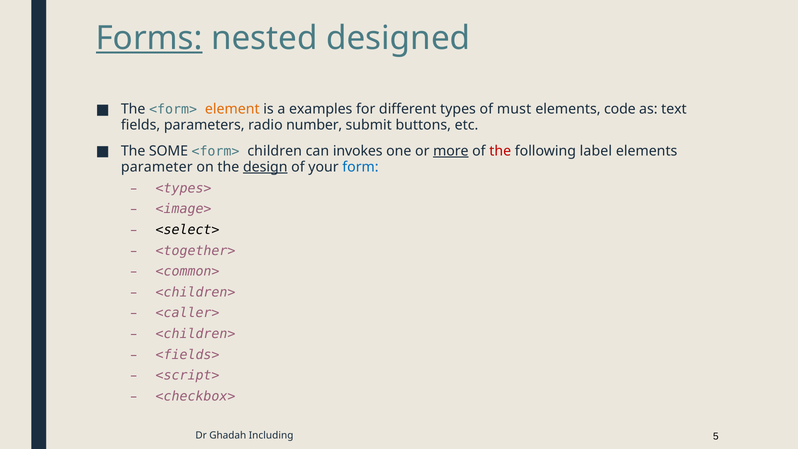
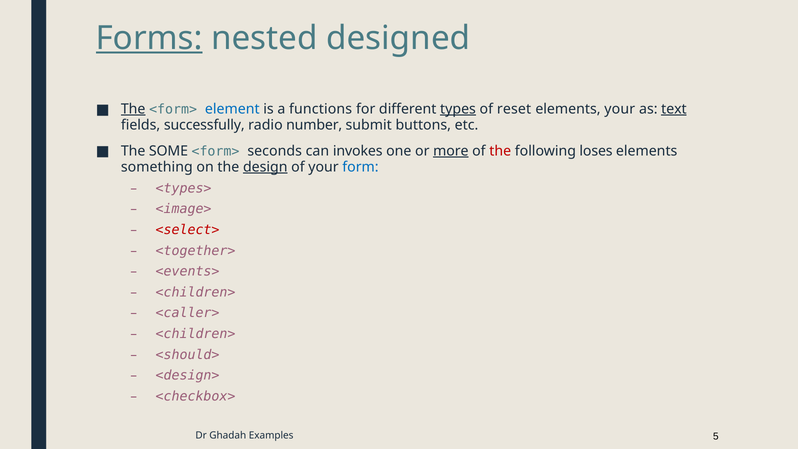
The at (133, 109) underline: none -> present
element colour: orange -> blue
examples: examples -> functions
types underline: none -> present
must: must -> reset
elements code: code -> your
text underline: none -> present
parameters: parameters -> successfully
children: children -> seconds
label: label -> loses
parameter: parameter -> something
<select> colour: black -> red
<common>: <common> -> <events>
<fields>: <fields> -> <should>
<script>: <script> -> <design>
Including: Including -> Examples
